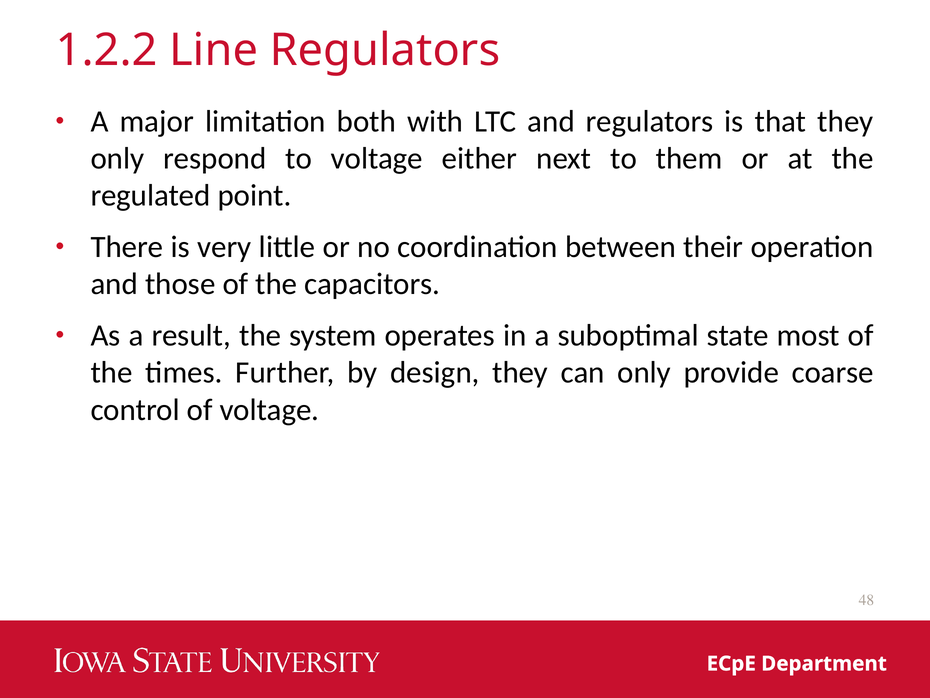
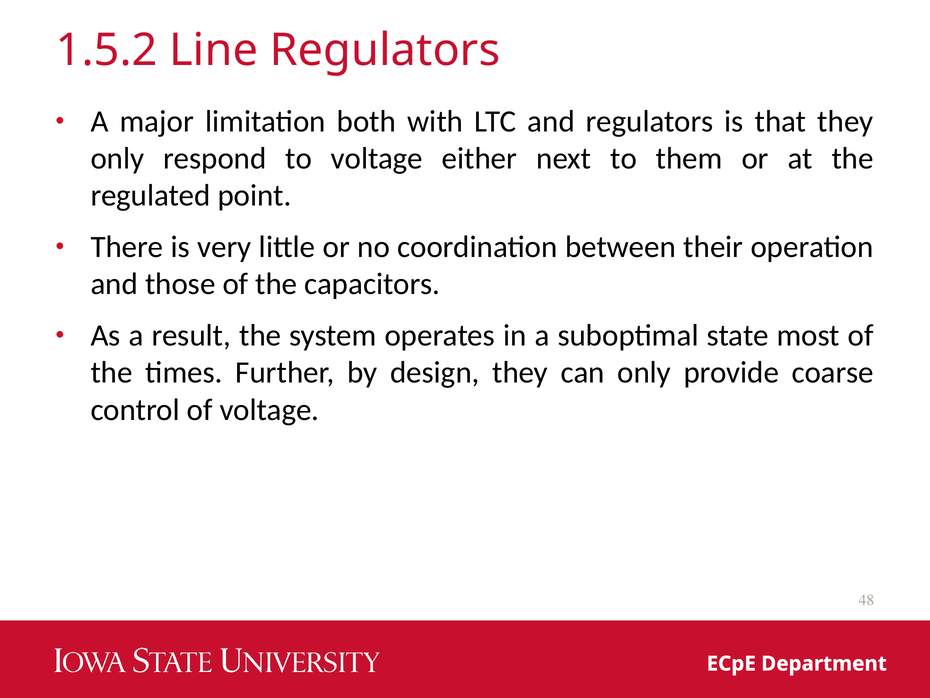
1.2.2: 1.2.2 -> 1.5.2
